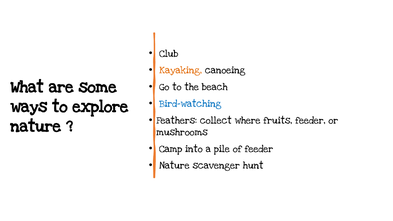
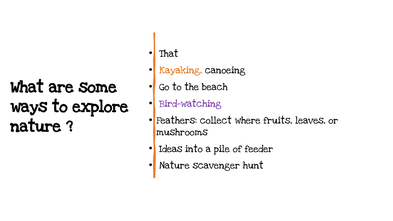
Club: Club -> That
Bird-watching colour: blue -> purple
fruits feeder: feeder -> leaves
Camp: Camp -> Ideas
